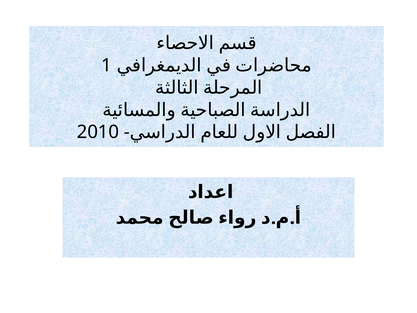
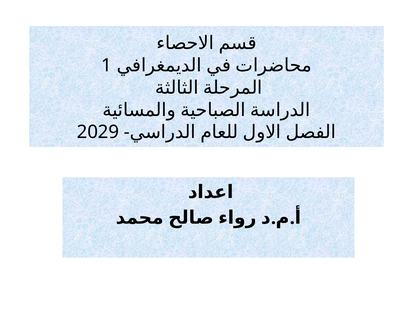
2010: 2010 -> 2029
